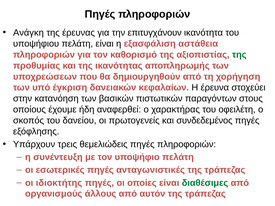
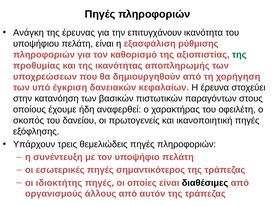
αστάθεια: αστάθεια -> ρύθμισης
συνδεδεμένος: συνδεδεμένος -> ικανοποιητική
ανταγωνιστικές: ανταγωνιστικές -> σημαντικότερος
διαθέσιμες colour: green -> black
